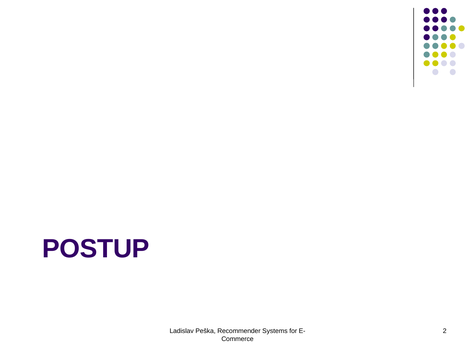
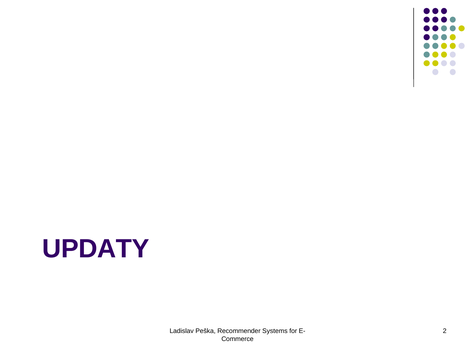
POSTUP: POSTUP -> UPDATY
